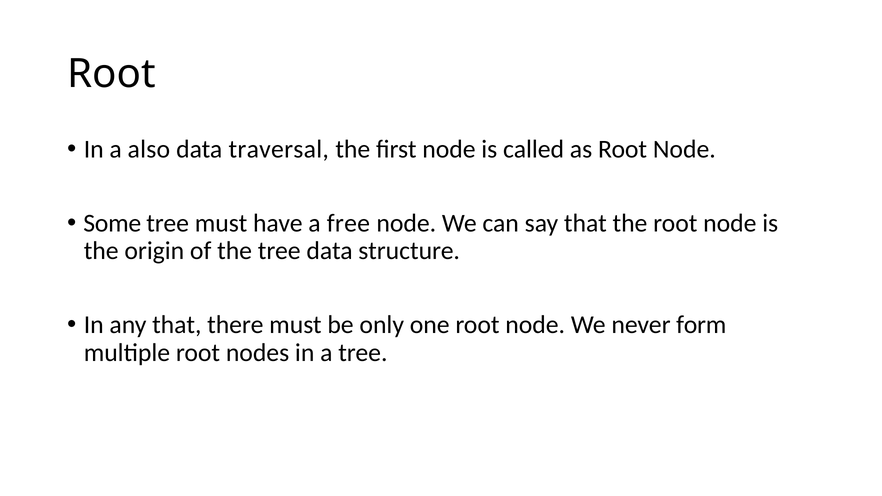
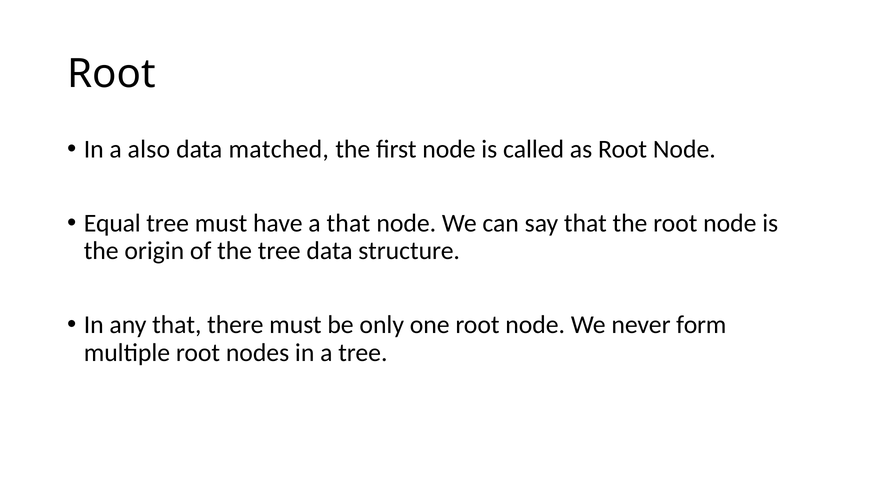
traversal: traversal -> matched
Some: Some -> Equal
a free: free -> that
